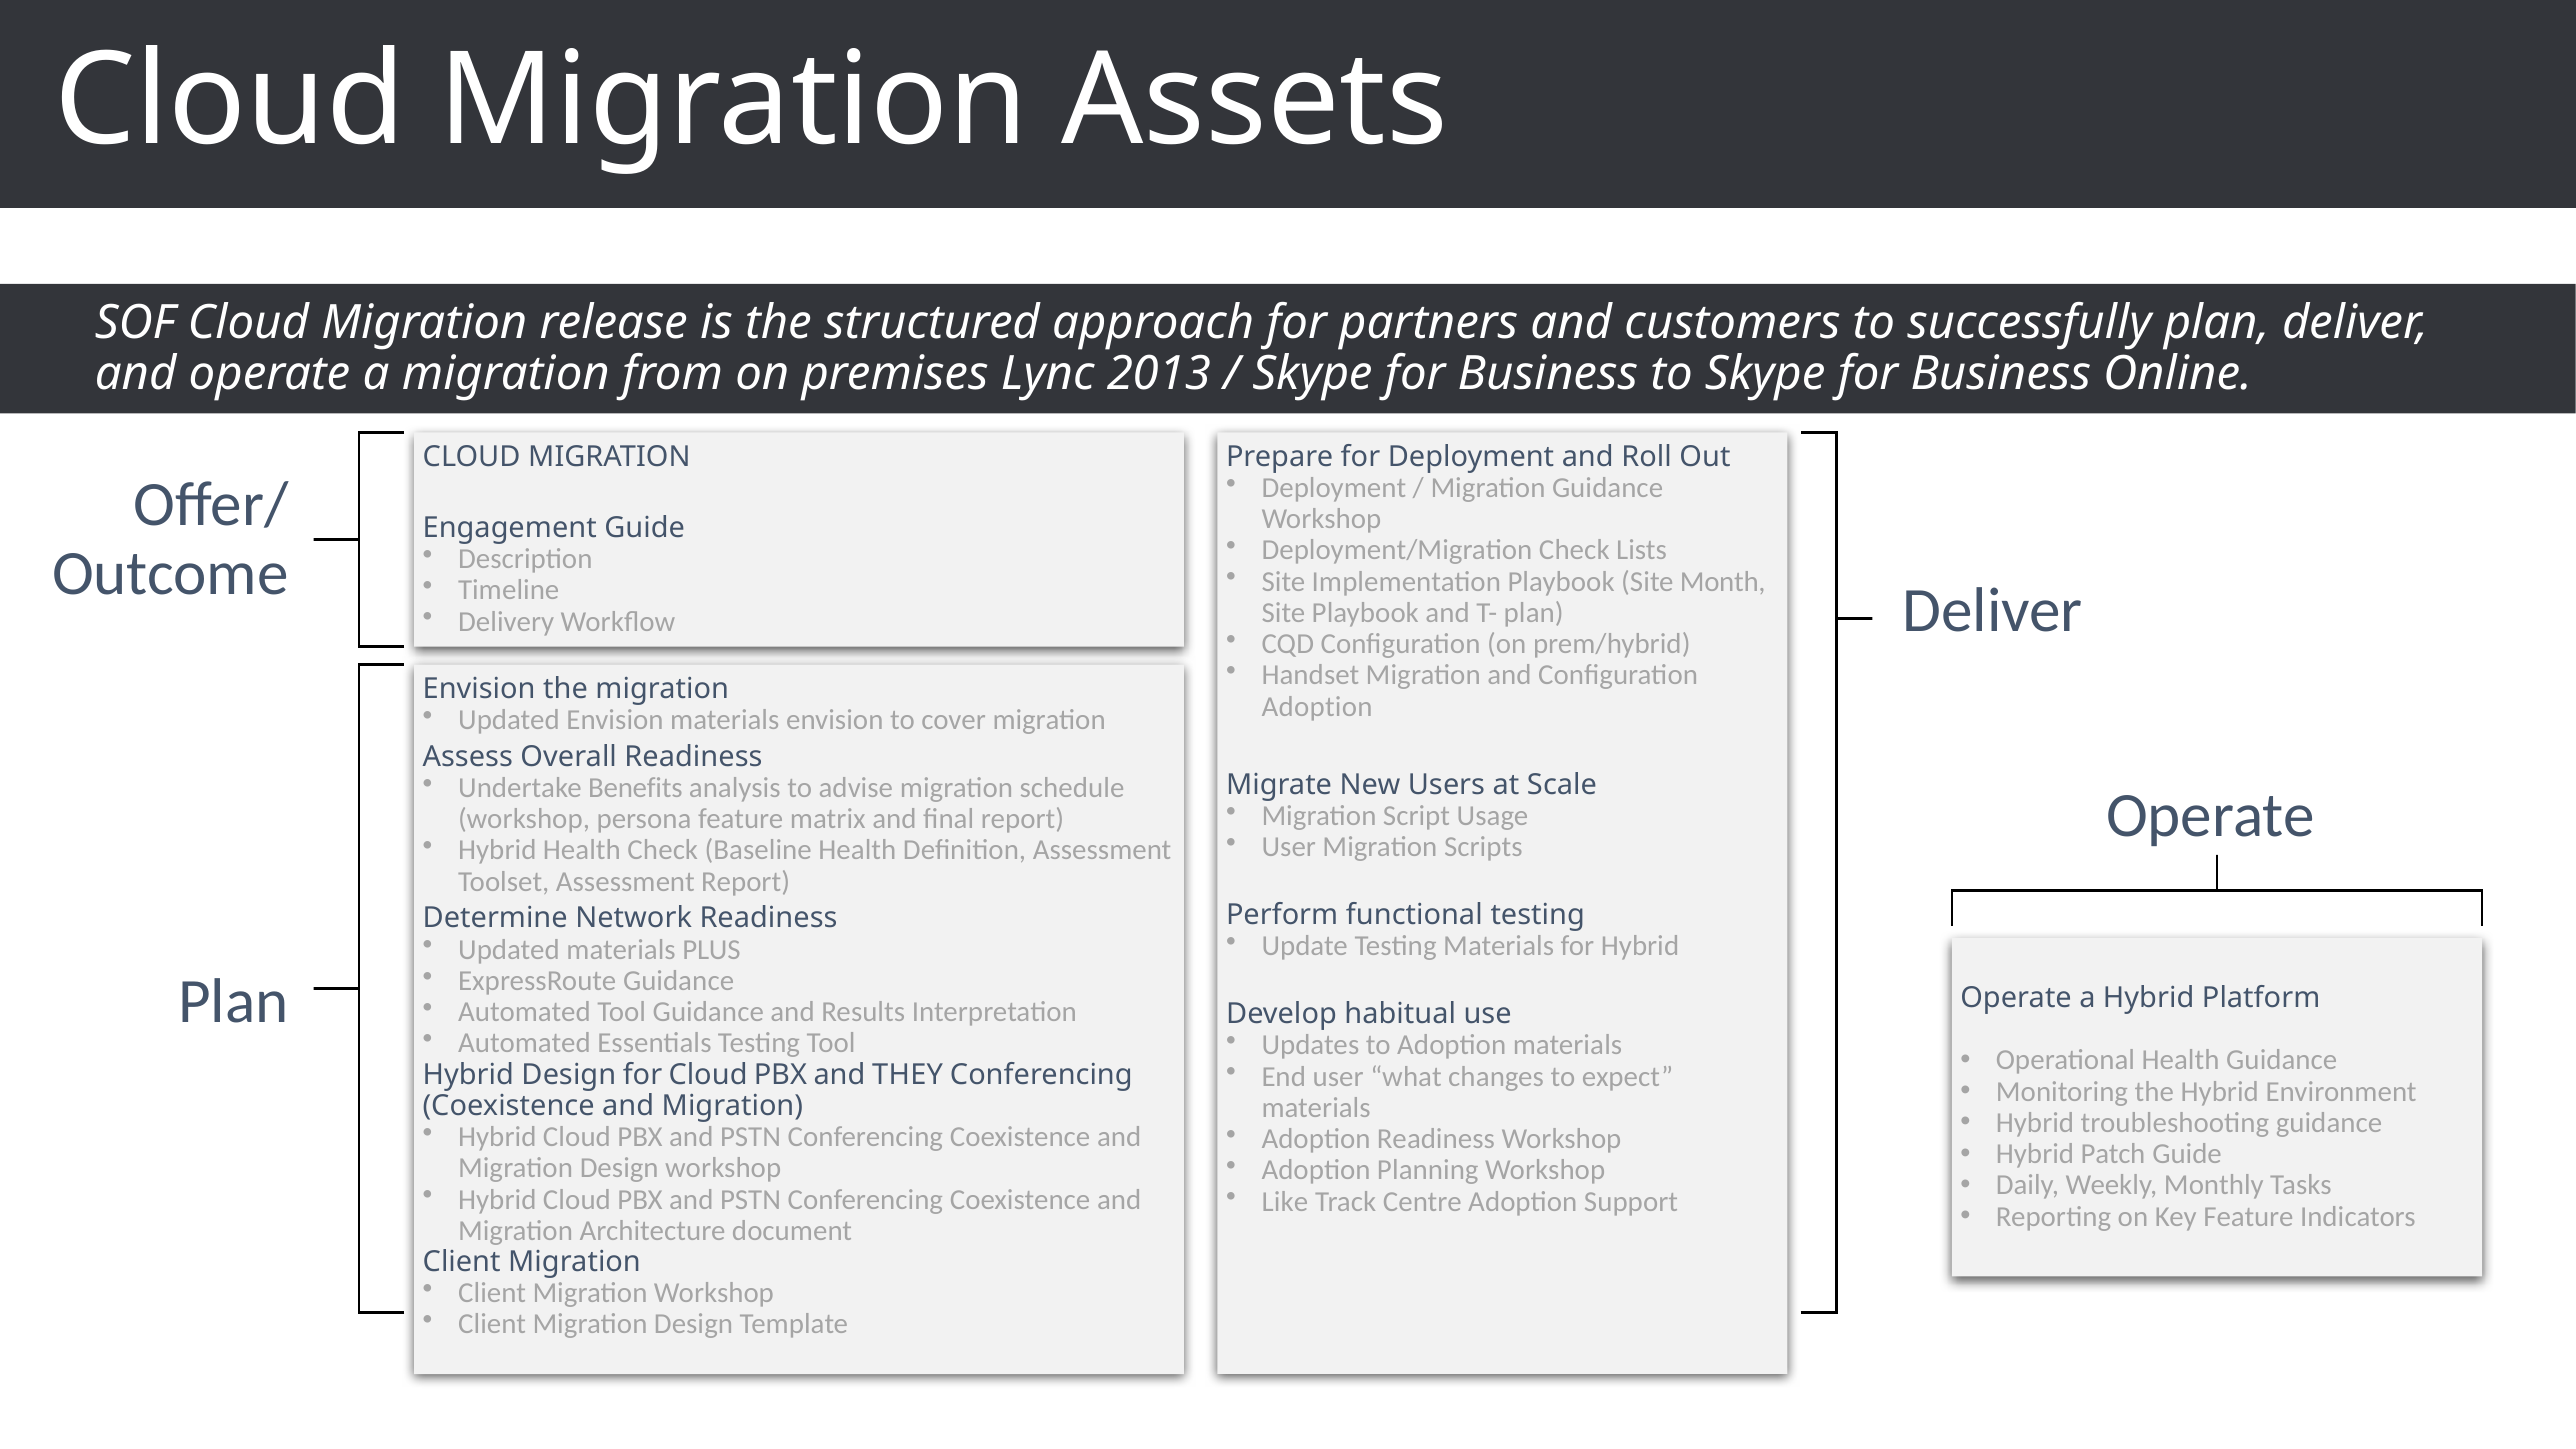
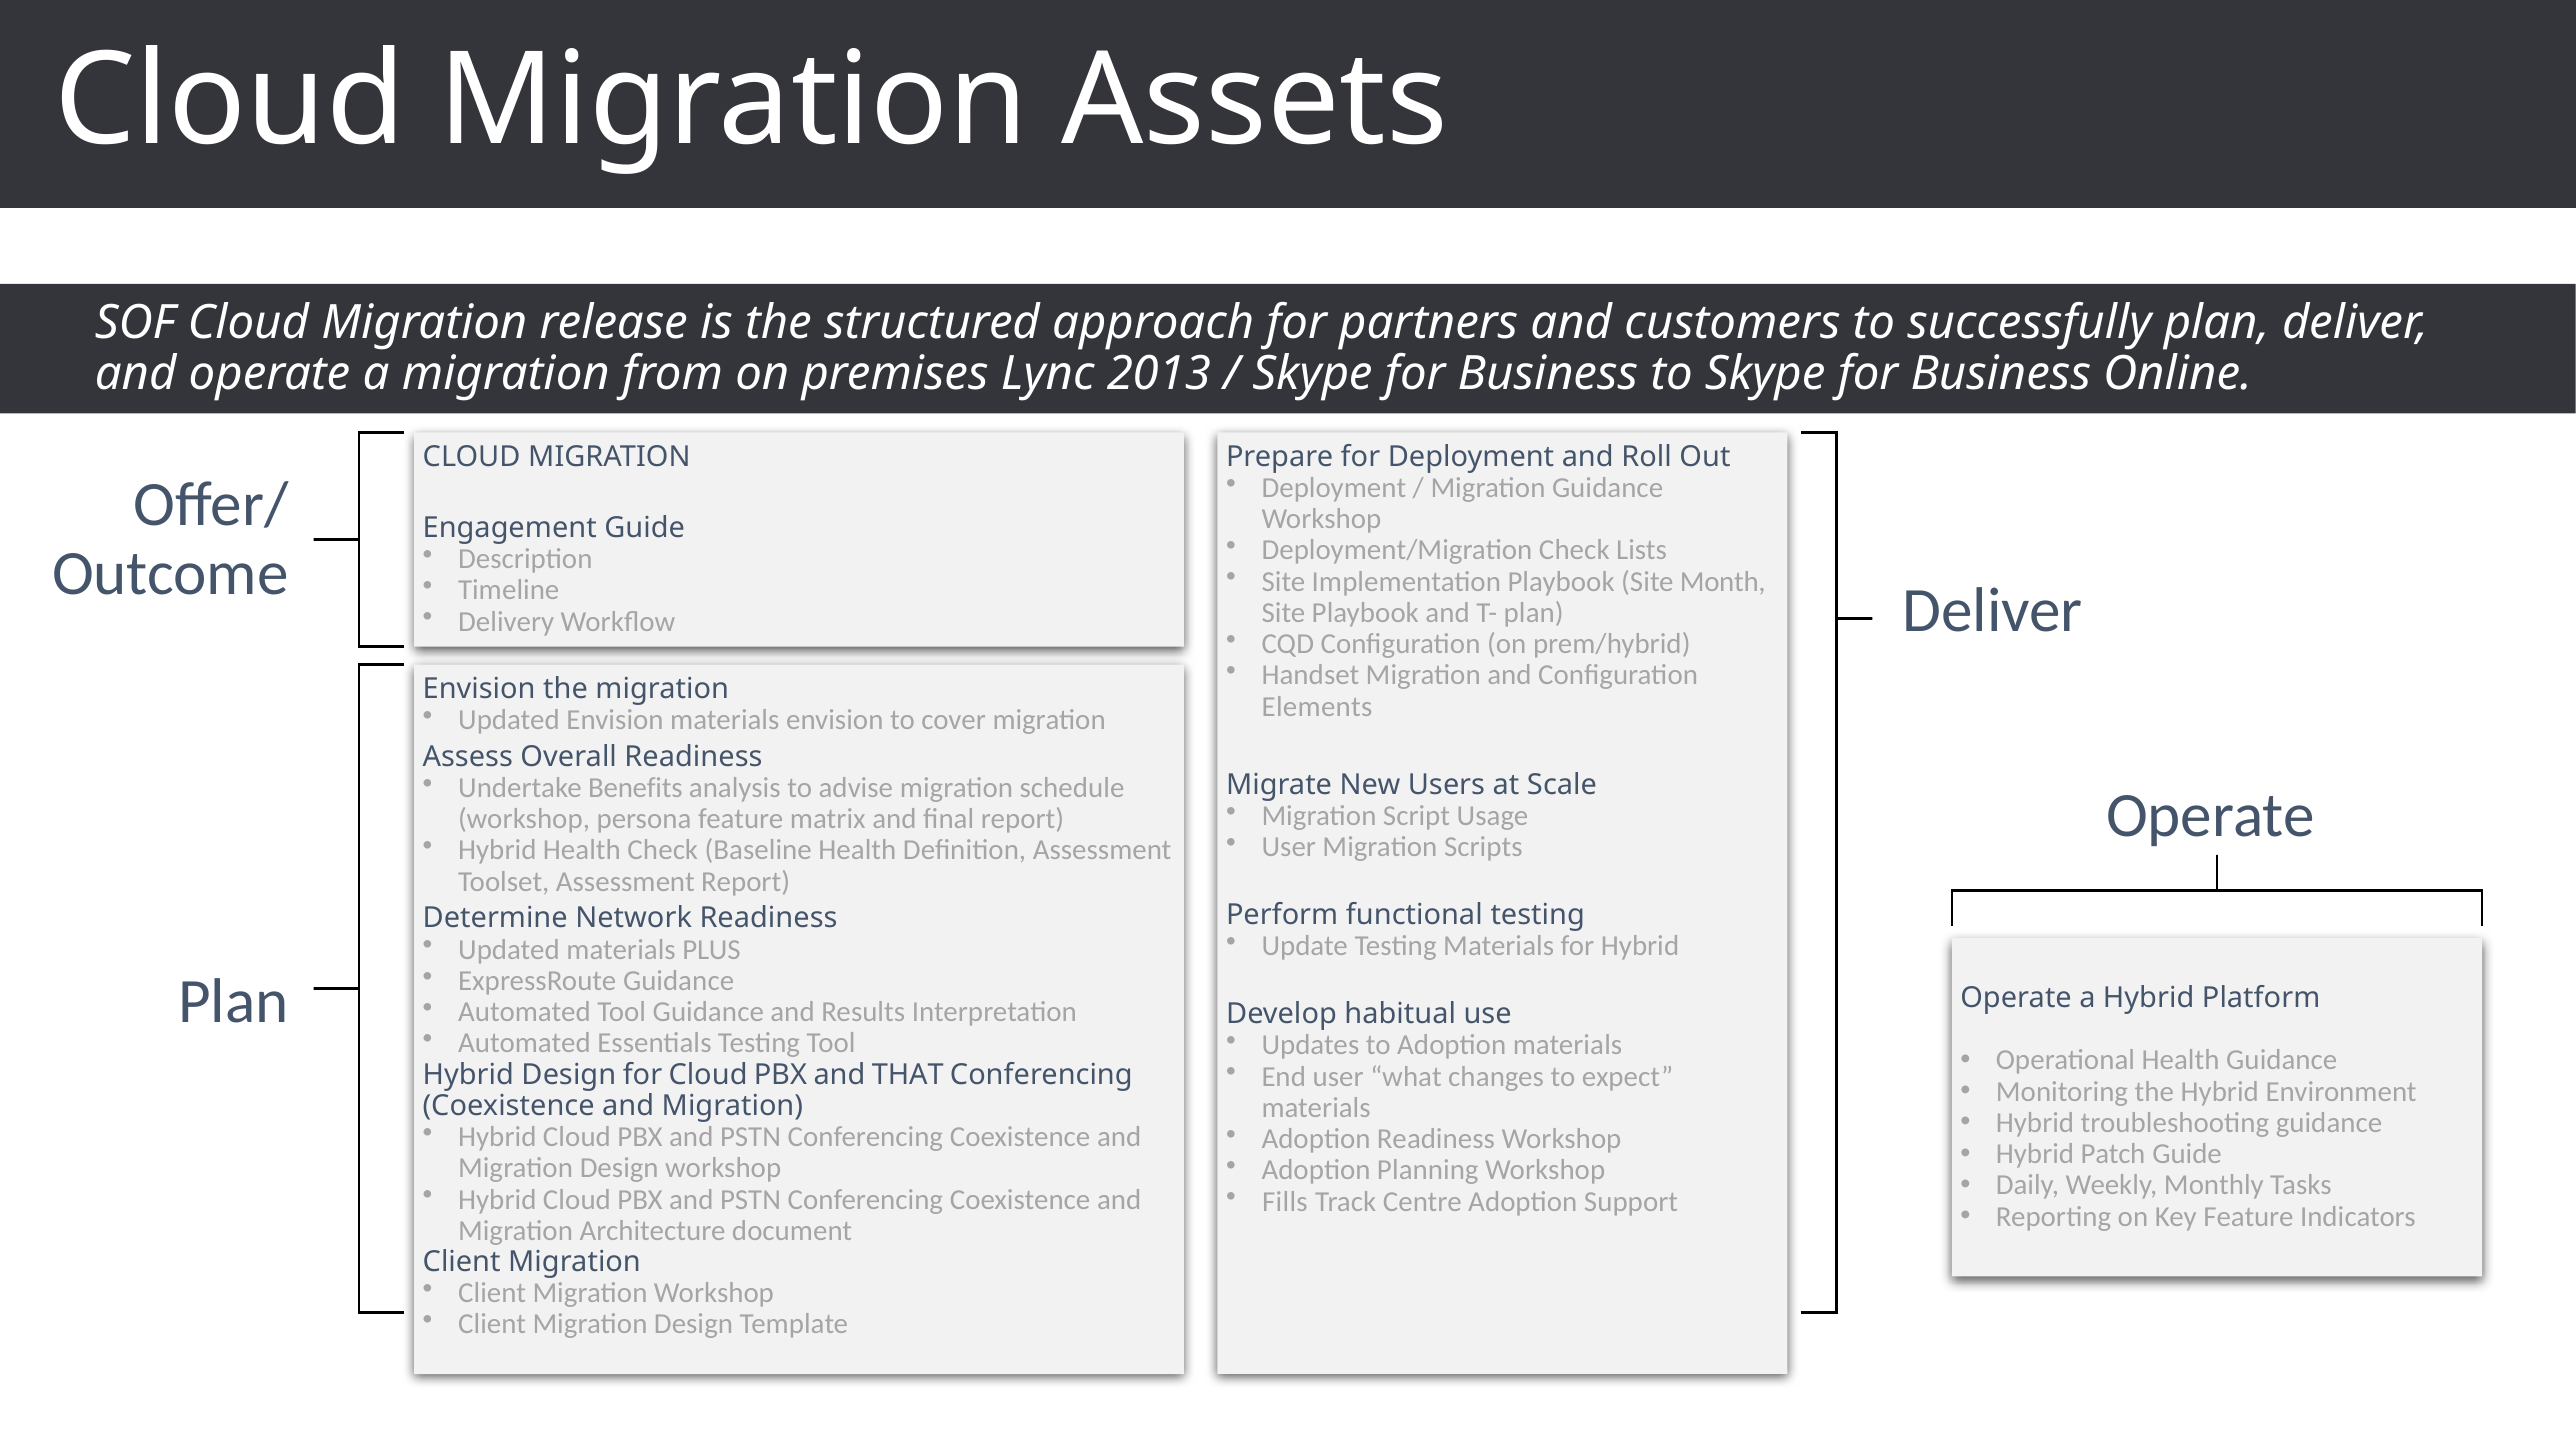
Adoption at (1317, 706): Adoption -> Elements
THEY: THEY -> THAT
Like: Like -> Fills
